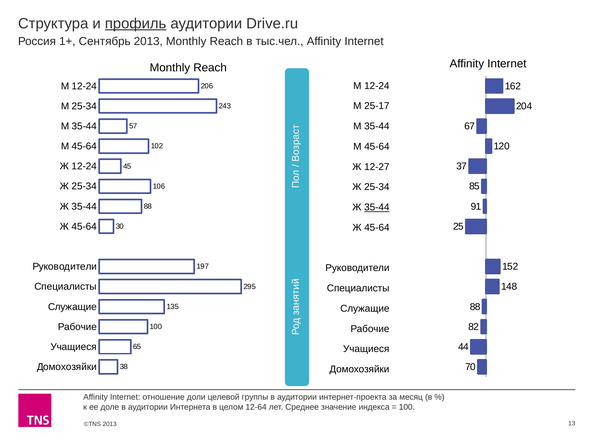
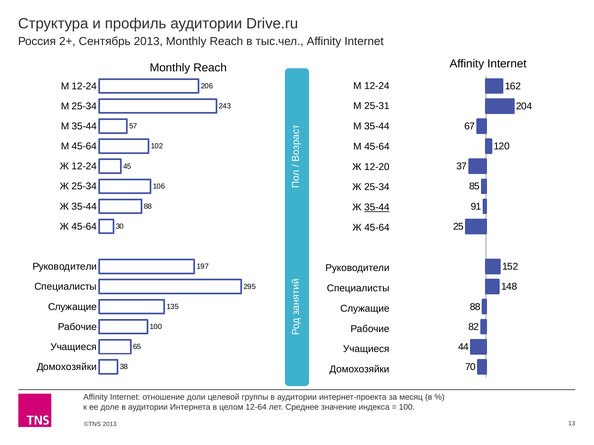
профиль underline: present -> none
1+: 1+ -> 2+
25-17: 25-17 -> 25-31
12-27: 12-27 -> 12-20
